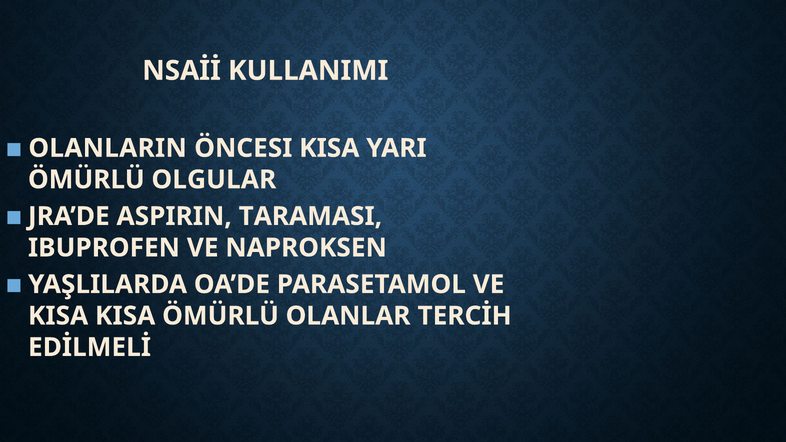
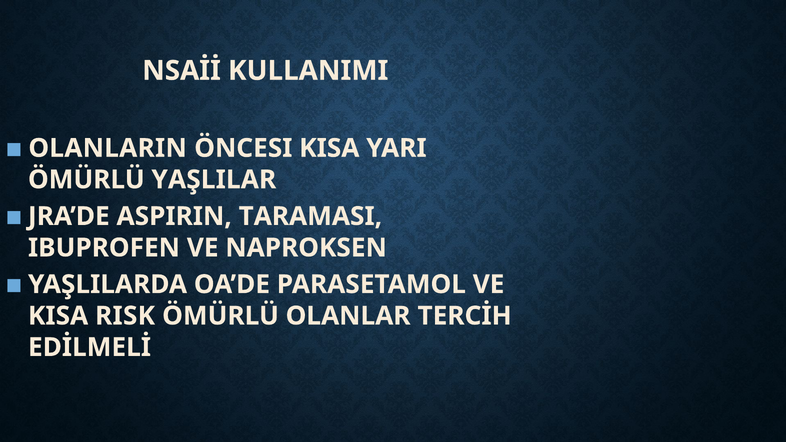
OLGULAR: OLGULAR -> YAŞLILAR
KISA KISA: KISA -> RISK
